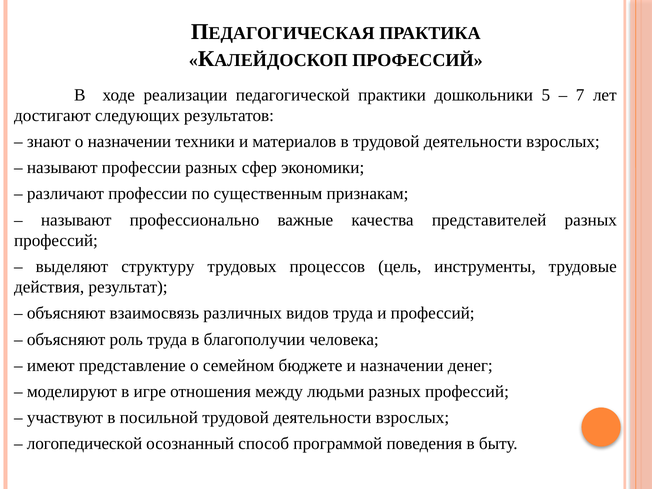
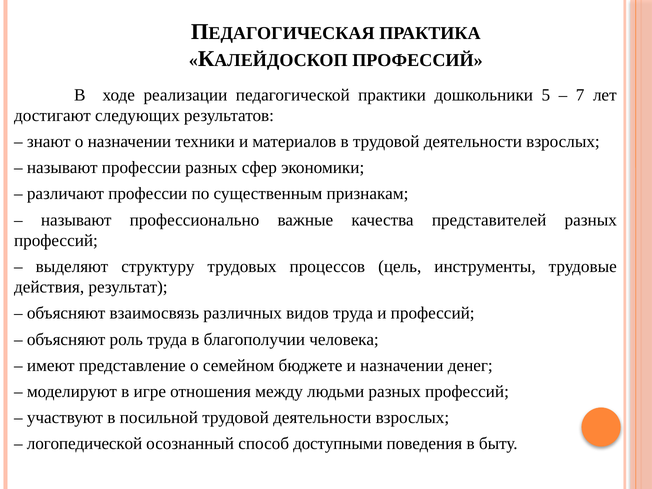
программой: программой -> доступными
